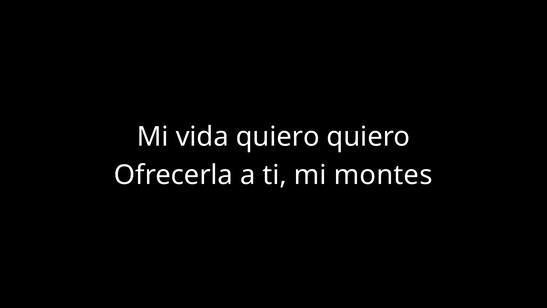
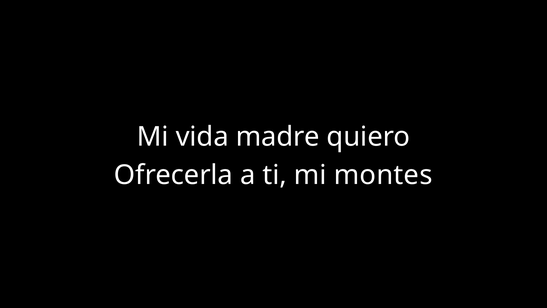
vida quiero: quiero -> madre
